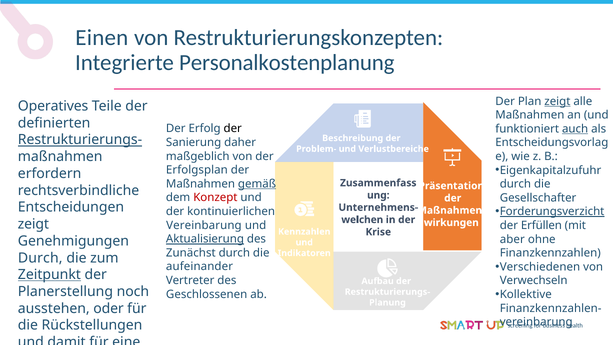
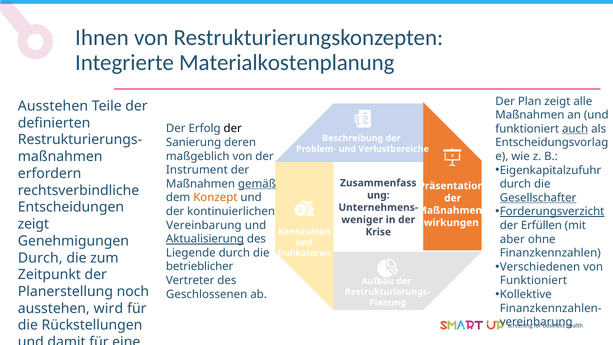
Einen: Einen -> Ihnen
Personalkostenplanung: Personalkostenplanung -> Materialkostenplanung
zeigt at (557, 101) underline: present -> none
Operatives at (53, 106): Operatives -> Ausstehen
Restrukturierungs- at (80, 140) underline: present -> none
daher: daher -> deren
Erfolgsplan: Erfolgsplan -> Instrument
Konzept colour: red -> orange
Gesellschafter underline: none -> present
welchen: welchen -> weniger
Zunächst: Zunächst -> Liegende
aufeinander: aufeinander -> betrieblicher
Zeitpunkt underline: present -> none
Verwechseln at (534, 280): Verwechseln -> Funktioniert
oder: oder -> wird
